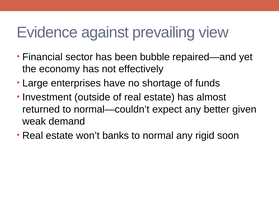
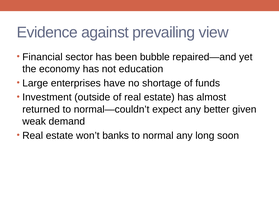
effectively: effectively -> education
rigid: rigid -> long
